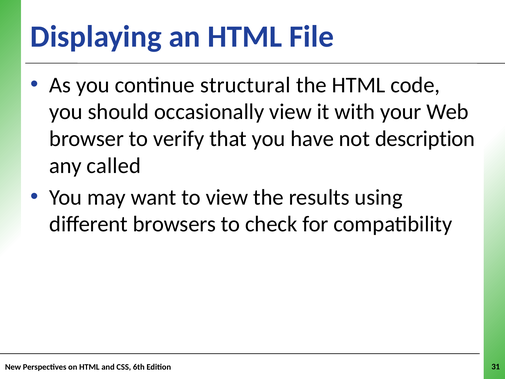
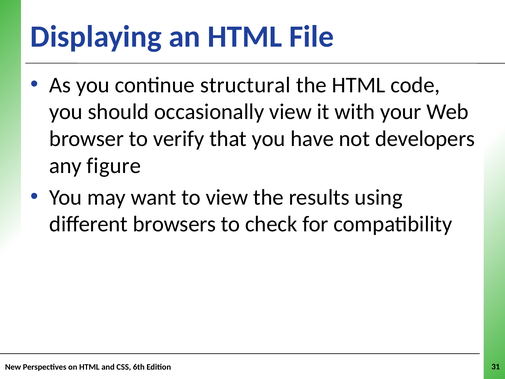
description: description -> developers
called: called -> figure
